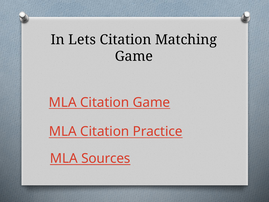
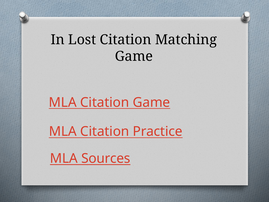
Lets: Lets -> Lost
